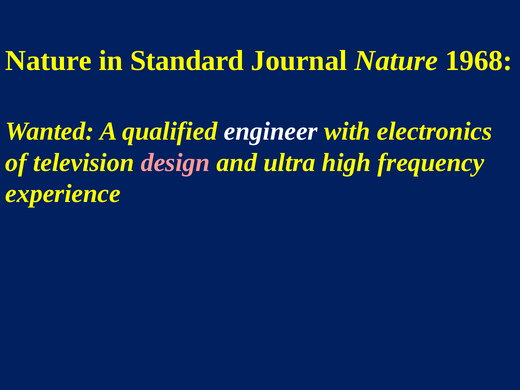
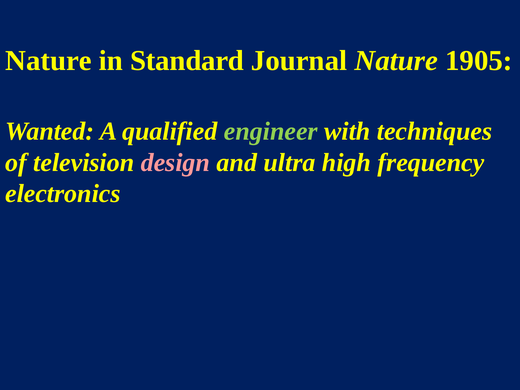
1968: 1968 -> 1905
engineer colour: white -> light green
electronics: electronics -> techniques
experience: experience -> electronics
